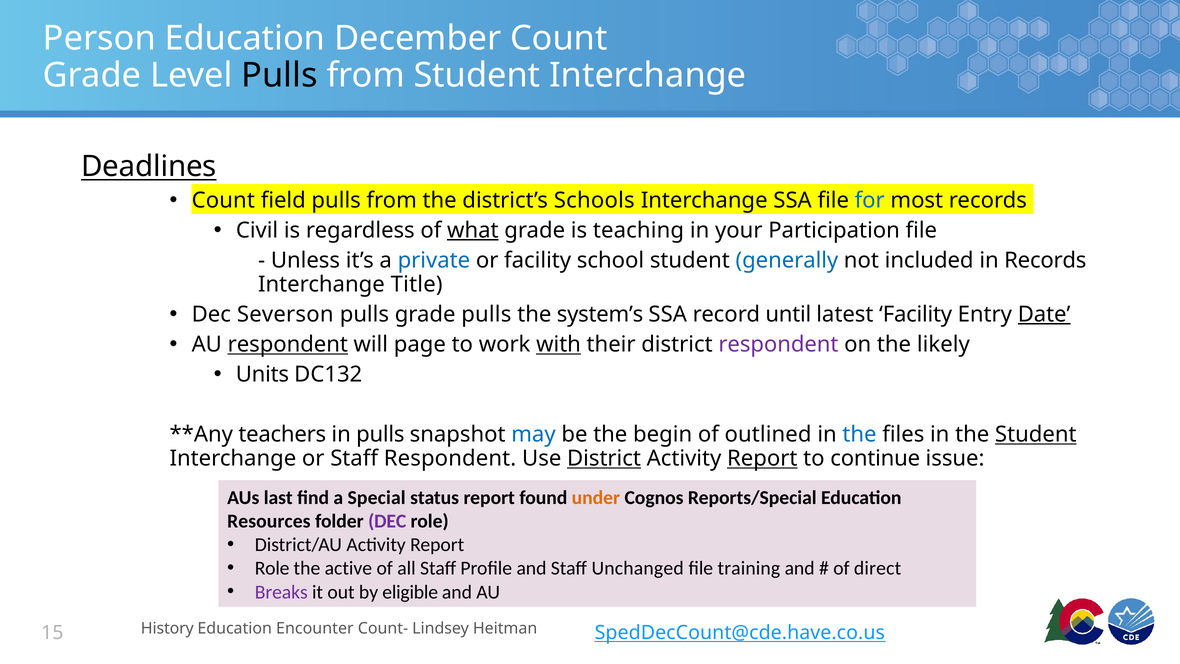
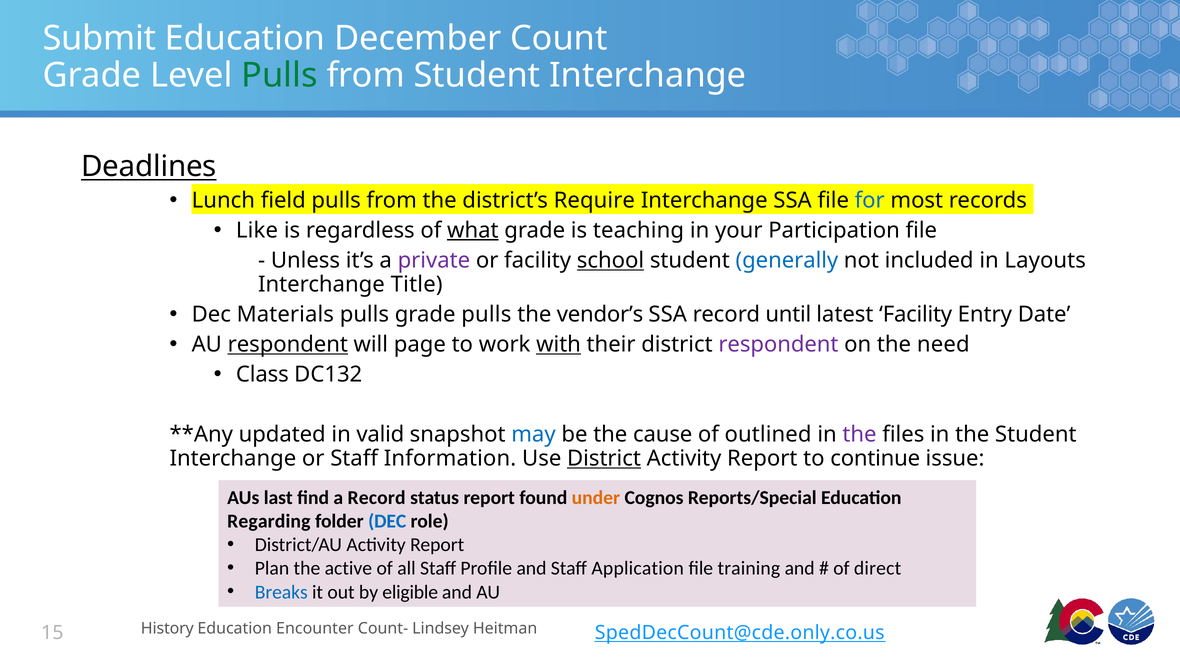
Person: Person -> Submit
Pulls at (280, 75) colour: black -> green
Count at (223, 200): Count -> Lunch
Schools: Schools -> Require
Civil: Civil -> Like
private colour: blue -> purple
school underline: none -> present
in Records: Records -> Layouts
Severson: Severson -> Materials
system’s: system’s -> vendor’s
Date underline: present -> none
likely: likely -> need
Units: Units -> Class
teachers: teachers -> updated
in pulls: pulls -> valid
begin: begin -> cause
the at (860, 434) colour: blue -> purple
Student at (1036, 434) underline: present -> none
Staff Respondent: Respondent -> Information
Report at (762, 458) underline: present -> none
a Special: Special -> Record
Resources: Resources -> Regarding
DEC at (387, 521) colour: purple -> blue
Role at (272, 568): Role -> Plan
Unchanged: Unchanged -> Application
Breaks colour: purple -> blue
SpedDecCount@cde.have.co.us: SpedDecCount@cde.have.co.us -> SpedDecCount@cde.only.co.us
